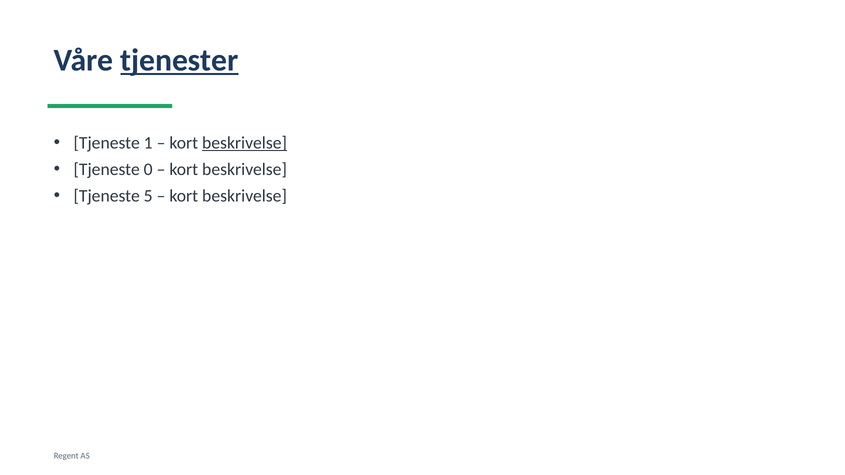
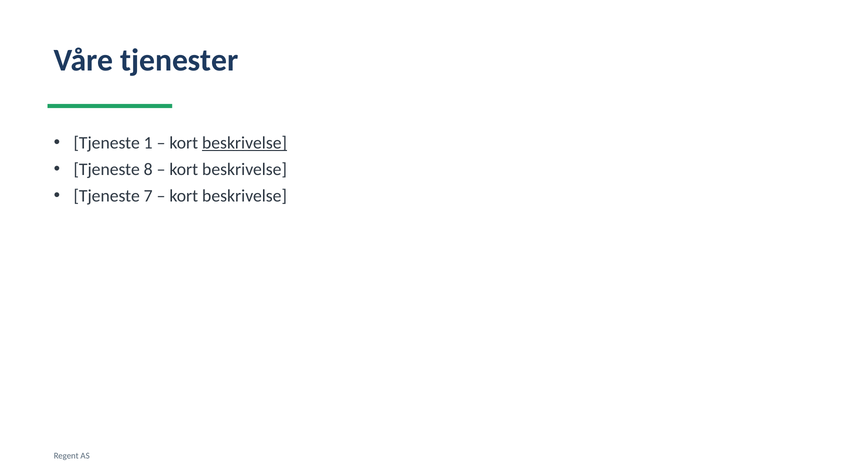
tjenester underline: present -> none
0: 0 -> 8
5: 5 -> 7
